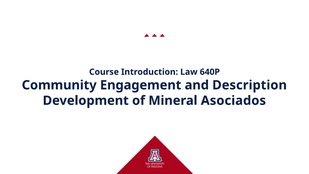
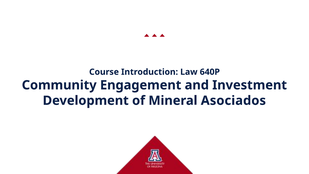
Description: Description -> Investment
